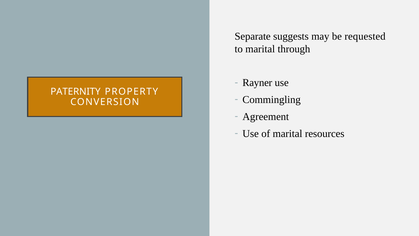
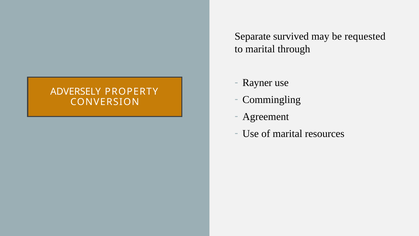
suggests: suggests -> survived
PATERNITY: PATERNITY -> ADVERSELY
